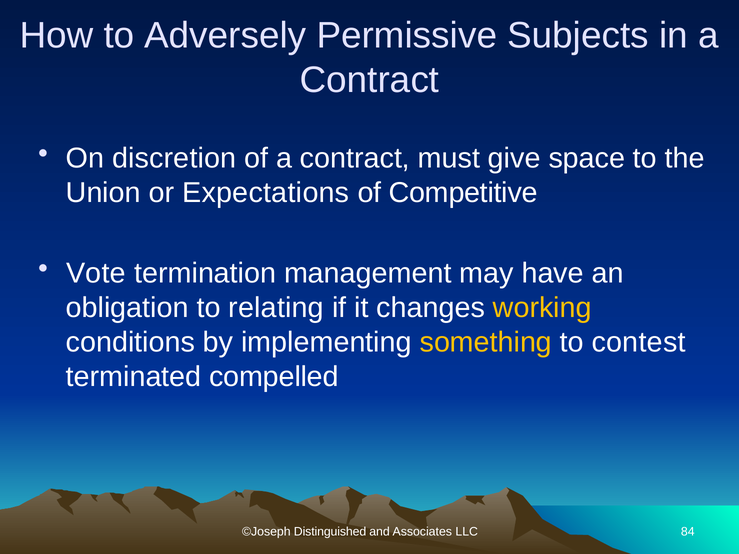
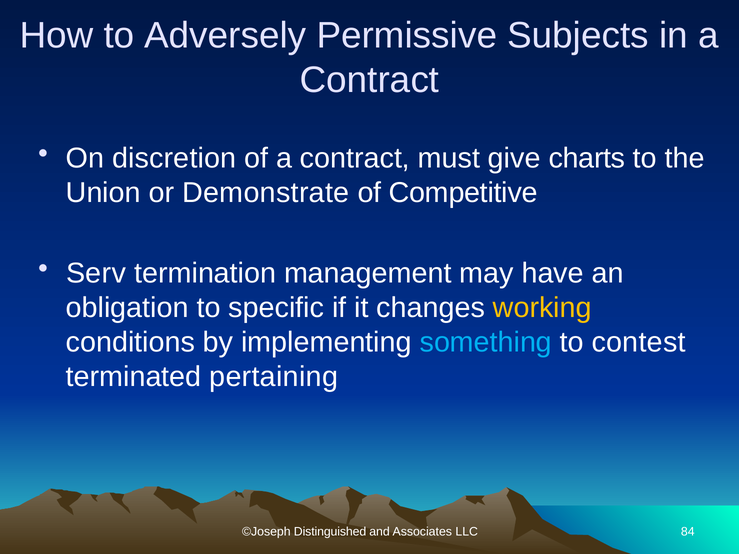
space: space -> charts
Expectations: Expectations -> Demonstrate
Vote: Vote -> Serv
relating: relating -> specific
something colour: yellow -> light blue
compelled: compelled -> pertaining
